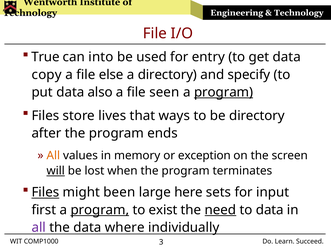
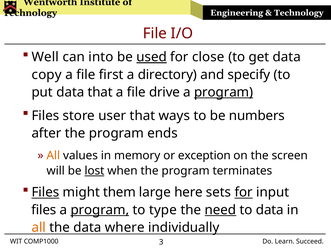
True: True -> Well
used underline: none -> present
entry: entry -> close
else: else -> first
data also: also -> that
seen: seen -> drive
lives: lives -> user
be directory: directory -> numbers
will underline: present -> none
lost underline: none -> present
been: been -> them
for at (244, 192) underline: none -> present
first at (44, 210): first -> files
exist: exist -> type
all at (39, 228) colour: purple -> orange
